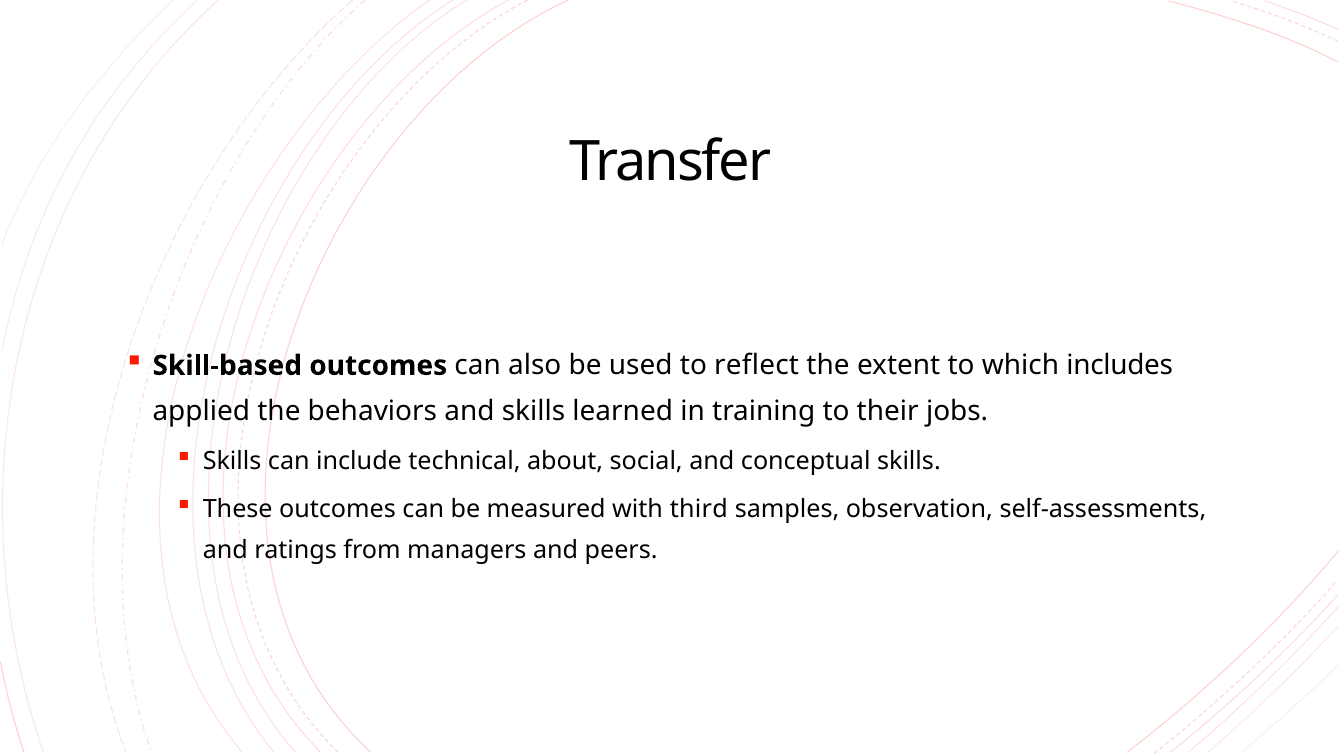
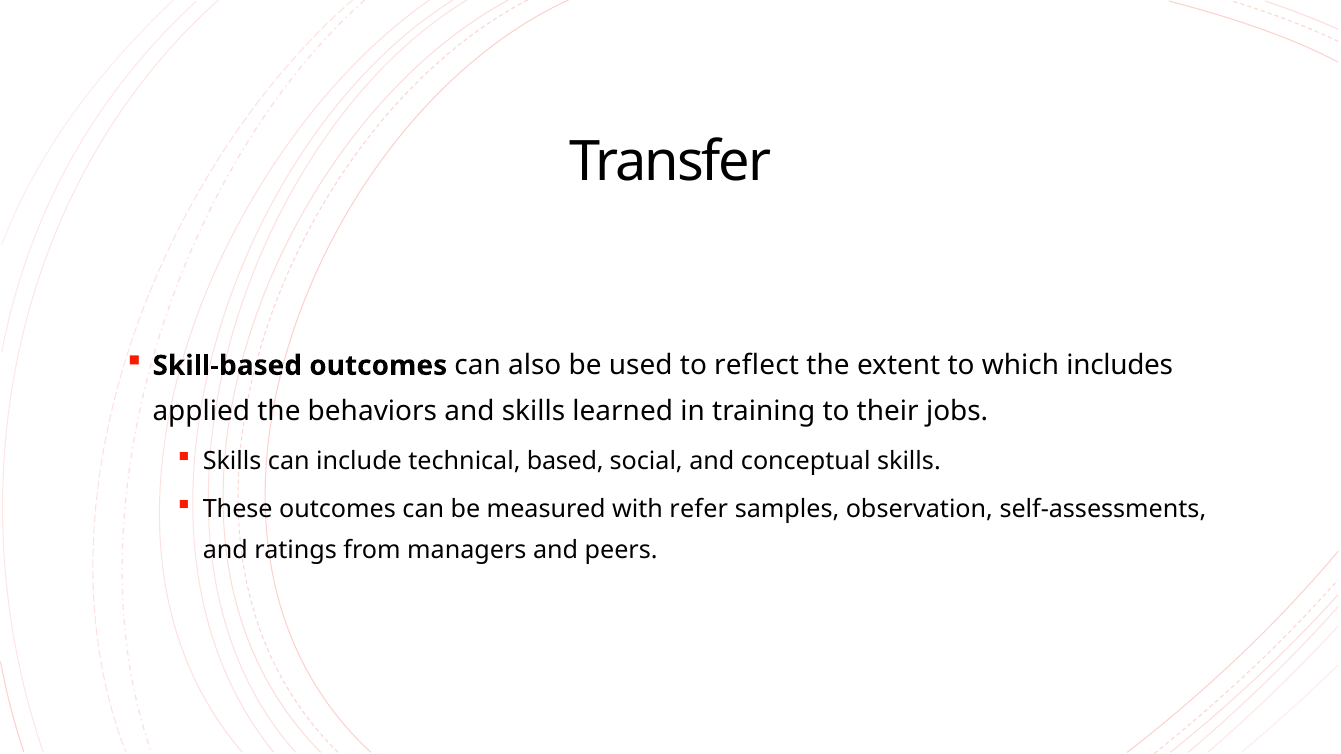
about: about -> based
third: third -> refer
